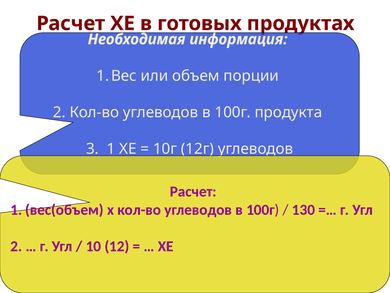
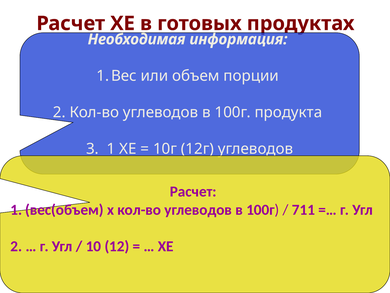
130: 130 -> 711
